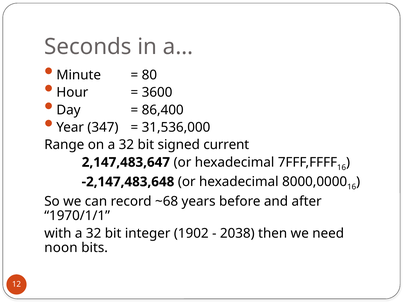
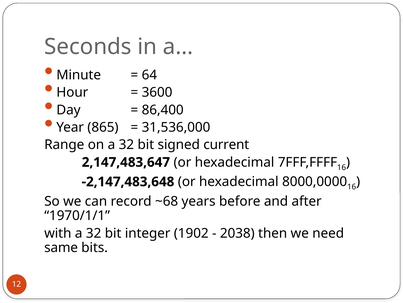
80: 80 -> 64
347: 347 -> 865
noon: noon -> same
